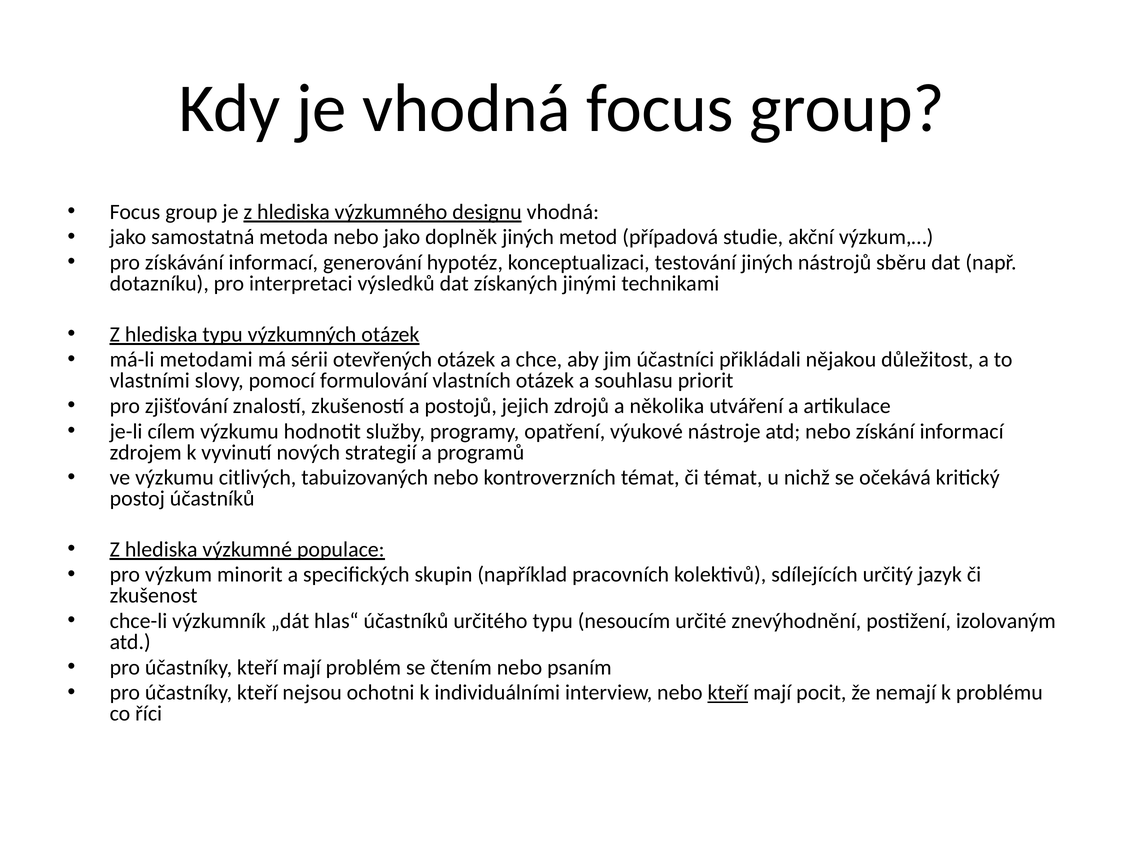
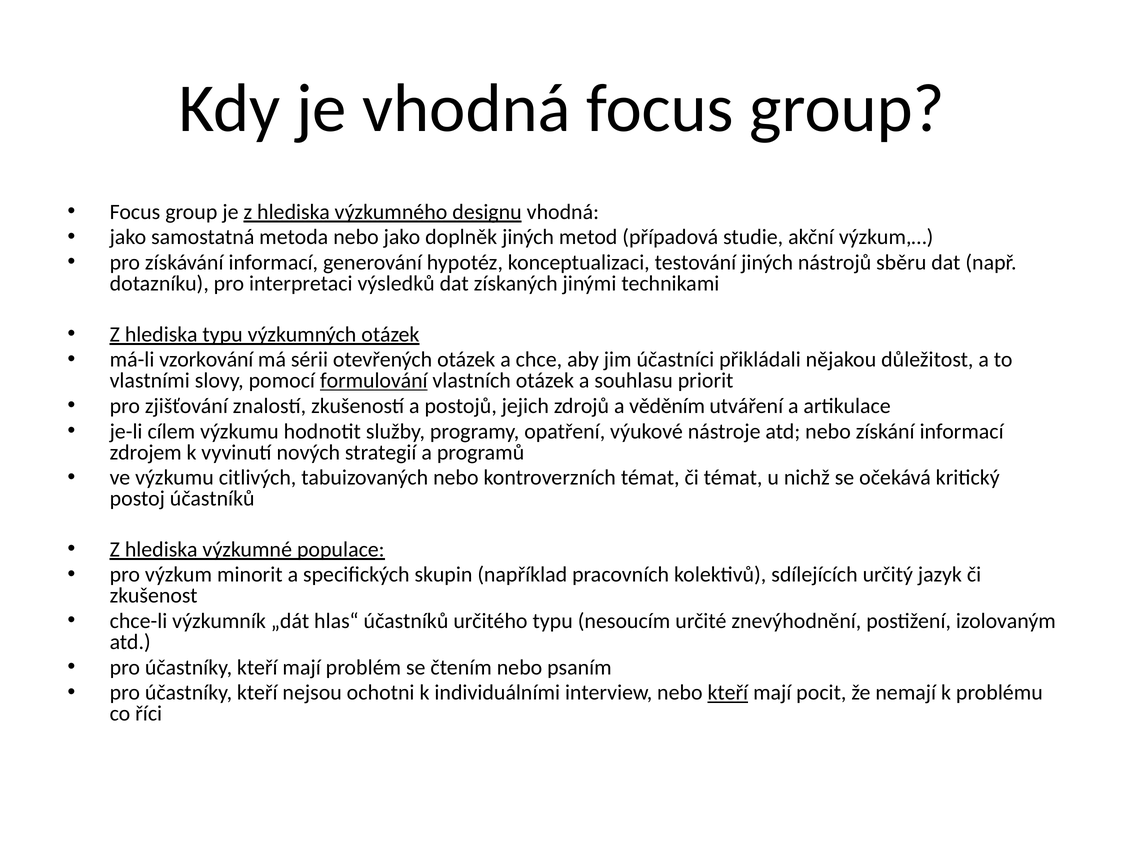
metodami: metodami -> vzorkování
formulování underline: none -> present
několika: několika -> věděním
